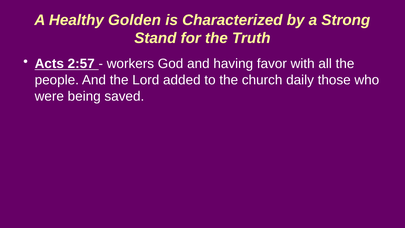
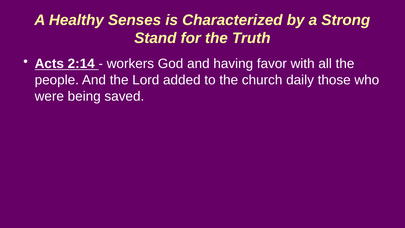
Golden: Golden -> Senses
2:57: 2:57 -> 2:14
